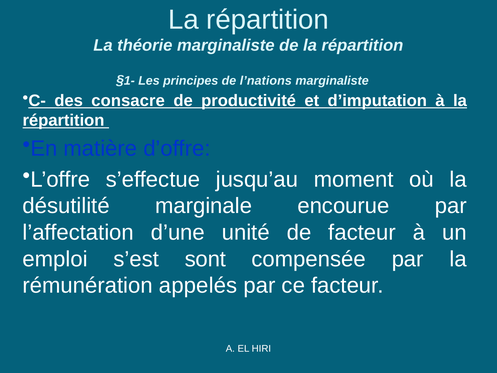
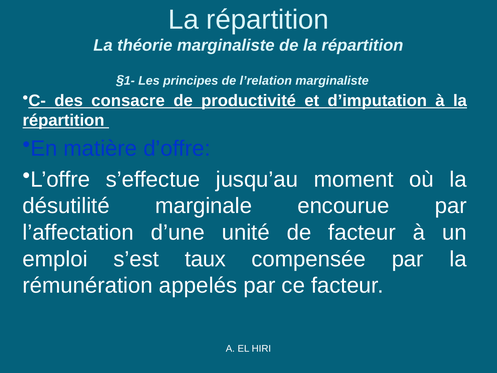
l’nations: l’nations -> l’relation
sont: sont -> taux
